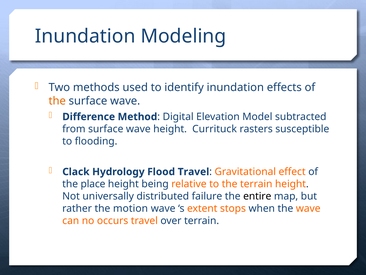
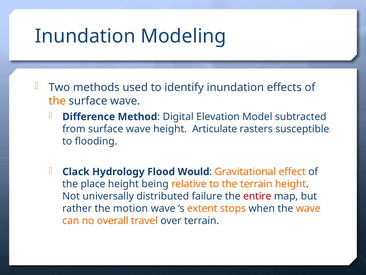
Currituck: Currituck -> Articulate
Flood Travel: Travel -> Would
entire colour: black -> red
occurs: occurs -> overall
